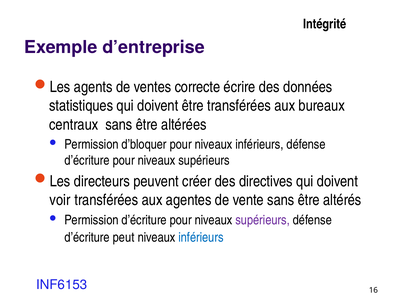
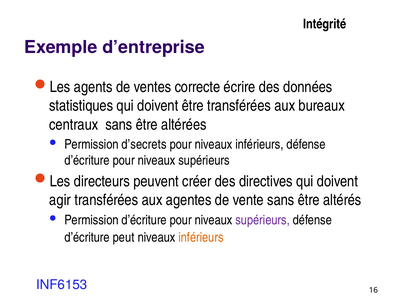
d’bloquer: d’bloquer -> d’secrets
voir: voir -> agir
inférieurs at (201, 238) colour: blue -> orange
